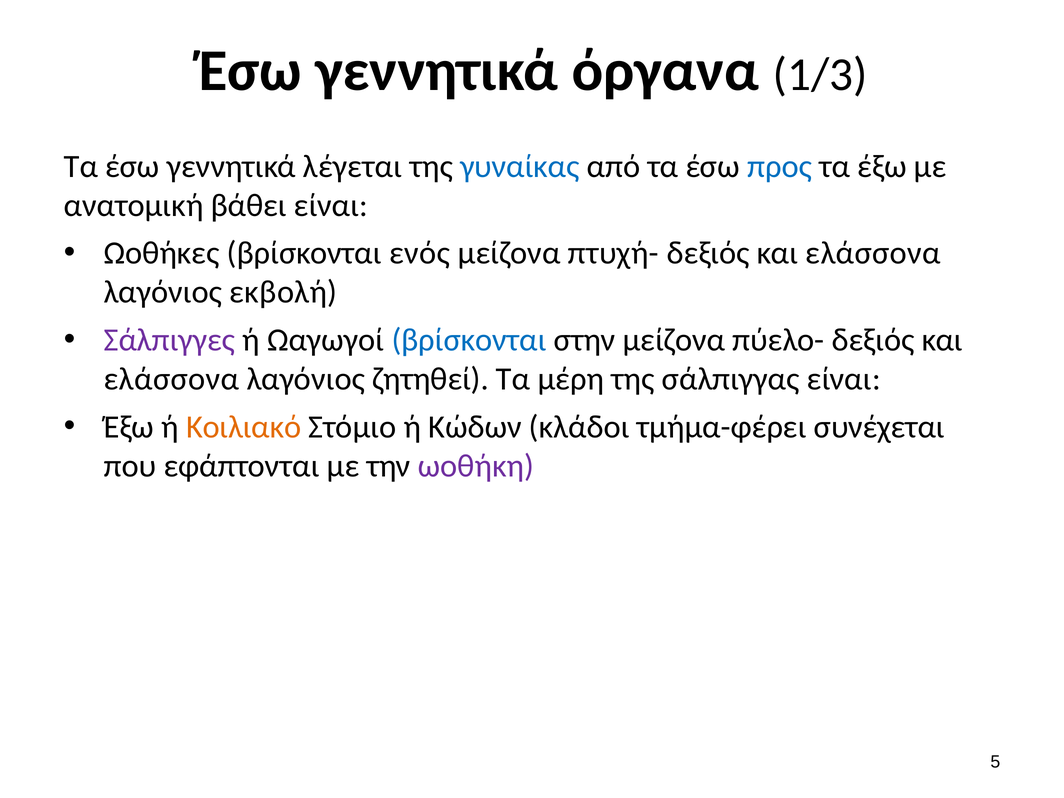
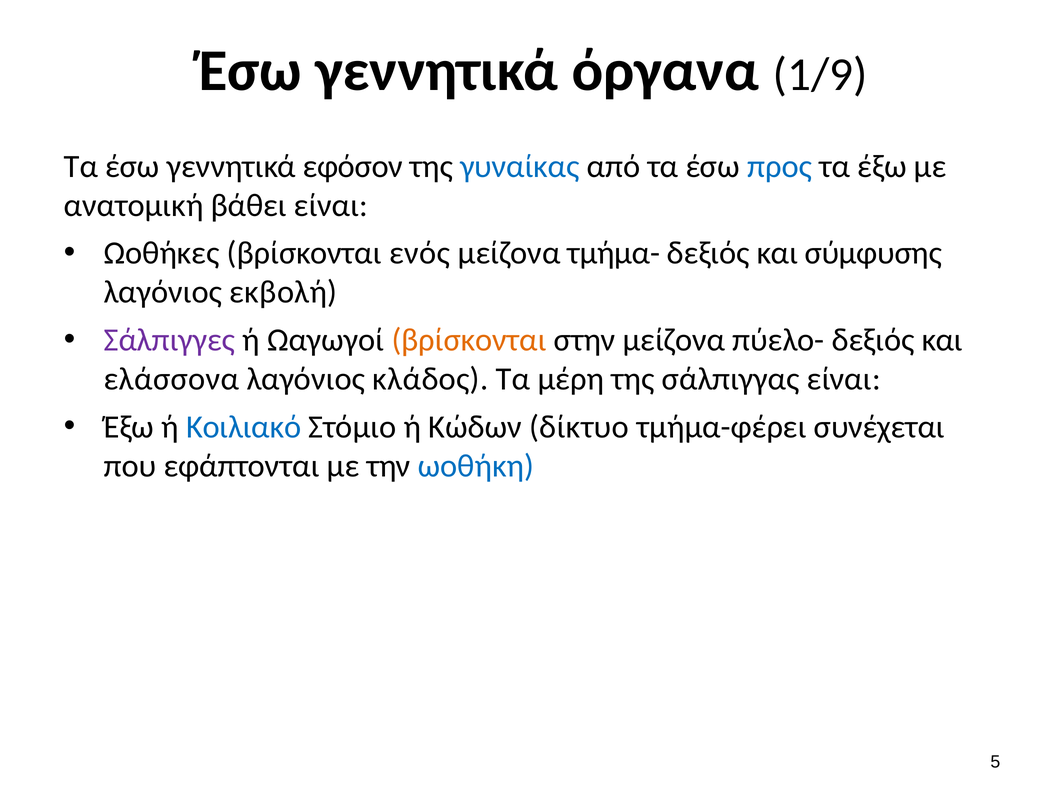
1/3: 1/3 -> 1/9
λέγεται: λέγεται -> εφόσον
πτυχή-: πτυχή- -> τμήμα-
ελάσσονα at (873, 253): ελάσσονα -> σύμφυσης
βρίσκονται at (469, 340) colour: blue -> orange
ζητηθεί: ζητηθεί -> κλάδος
Κοιλιακό colour: orange -> blue
κλάδοι: κλάδοι -> δίκτυο
ωοθήκη colour: purple -> blue
